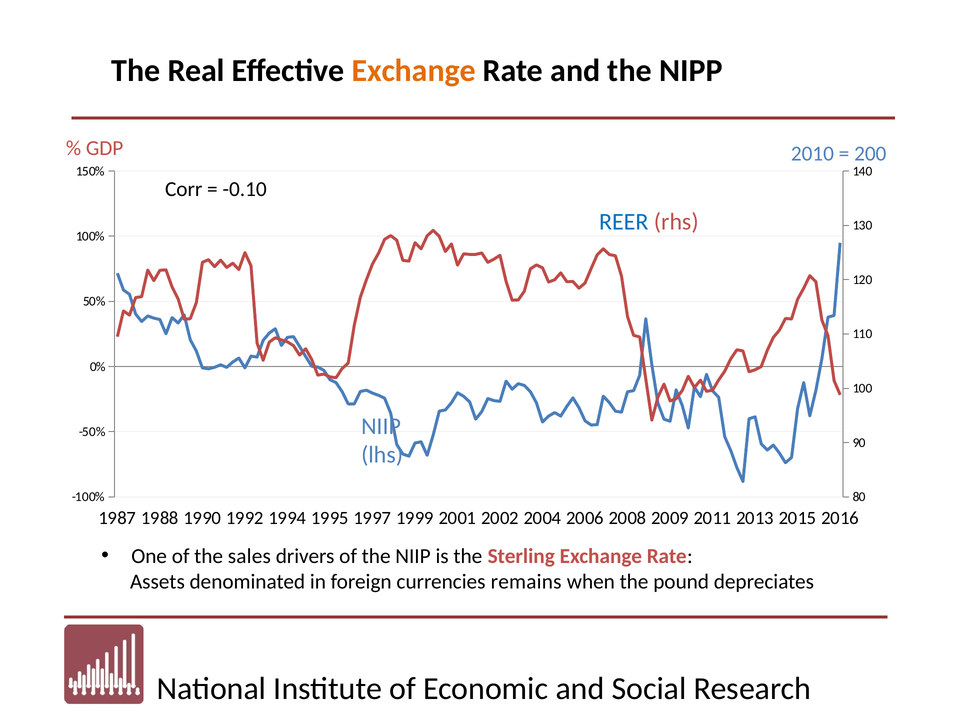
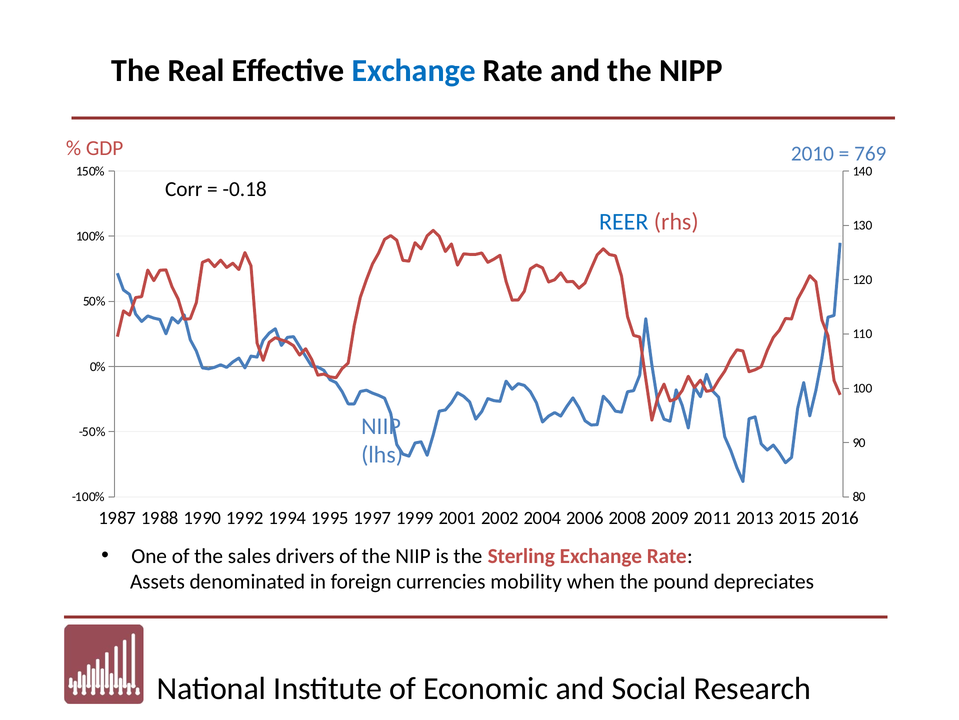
Exchange at (414, 71) colour: orange -> blue
200: 200 -> 769
-0.10: -0.10 -> -0.18
remains: remains -> mobility
